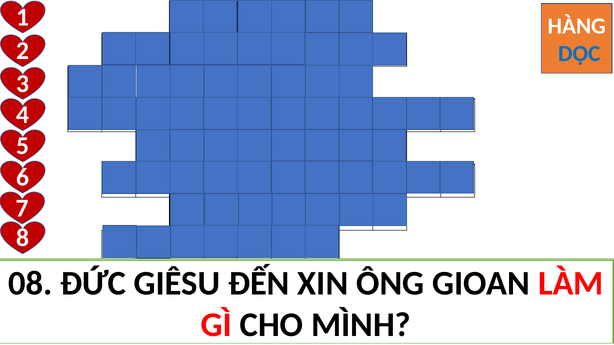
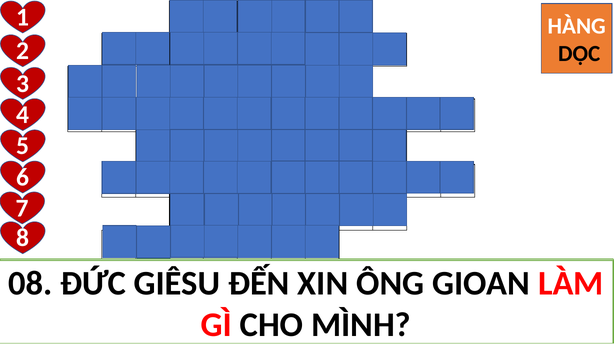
DỌC colour: blue -> black
